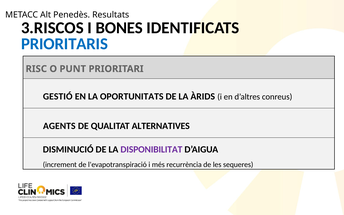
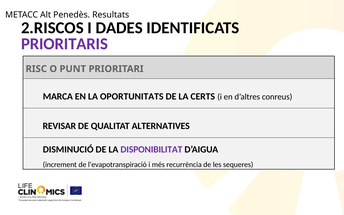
3.RISCOS: 3.RISCOS -> 2.RISCOS
BONES: BONES -> DADES
PRIORITARIS colour: blue -> purple
GESTIÓ: GESTIÓ -> MARCA
ÀRIDS: ÀRIDS -> CERTS
AGENTS: AGENTS -> REVISAR
